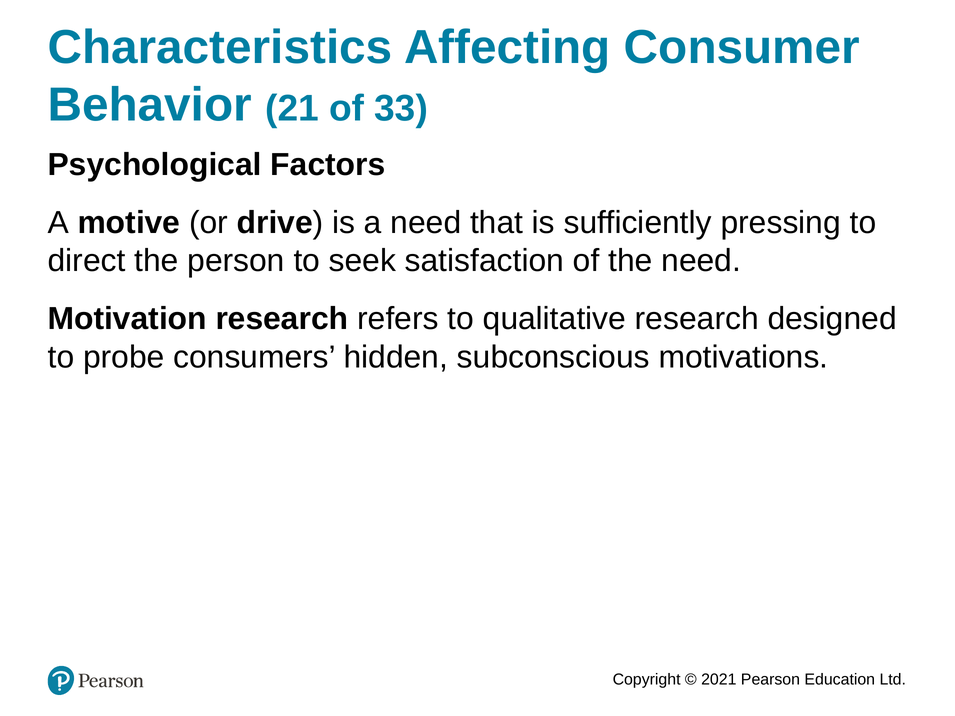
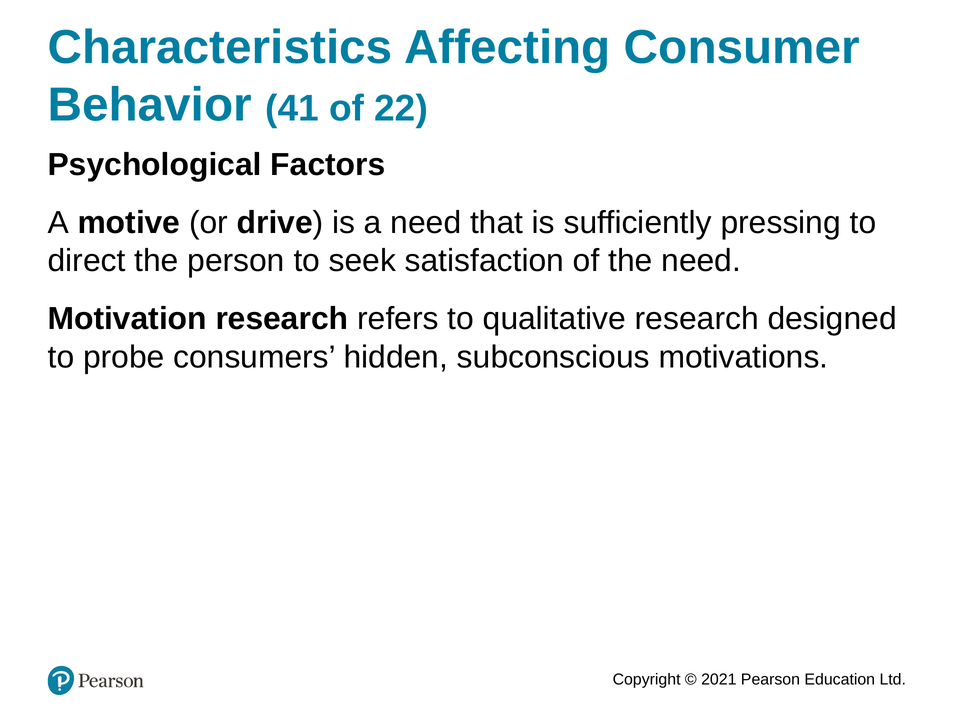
21: 21 -> 41
33: 33 -> 22
